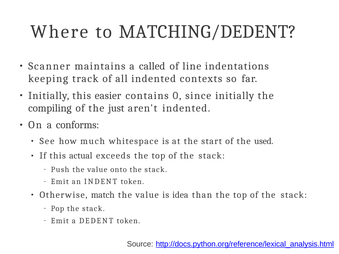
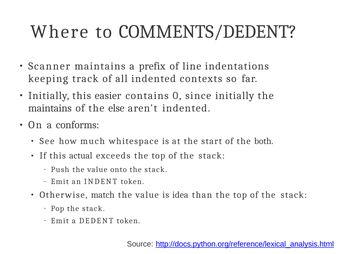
MATCHING/DEDENT: MATCHING/DEDENT -> COMMENTS/DEDENT
called: called -> prefix
compiling at (50, 108): compiling -> maintains
just: just -> else
used: used -> both
